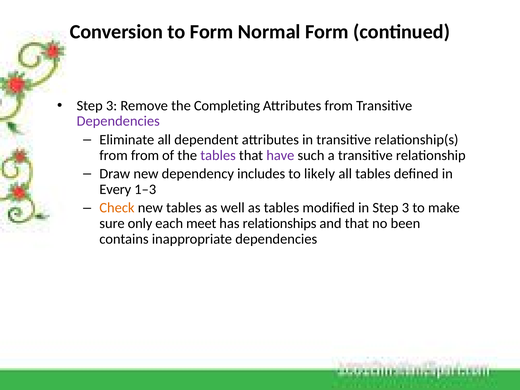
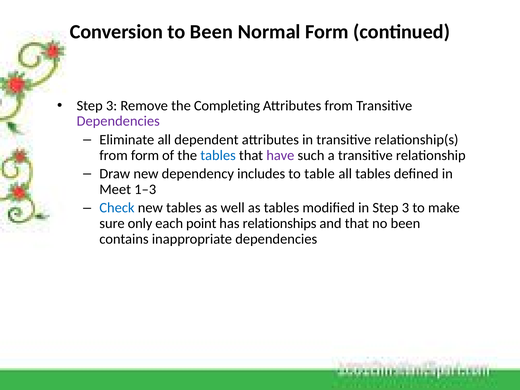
to Form: Form -> Been
from from: from -> form
tables at (218, 155) colour: purple -> blue
likely: likely -> table
Every: Every -> Meet
Check colour: orange -> blue
meet: meet -> point
